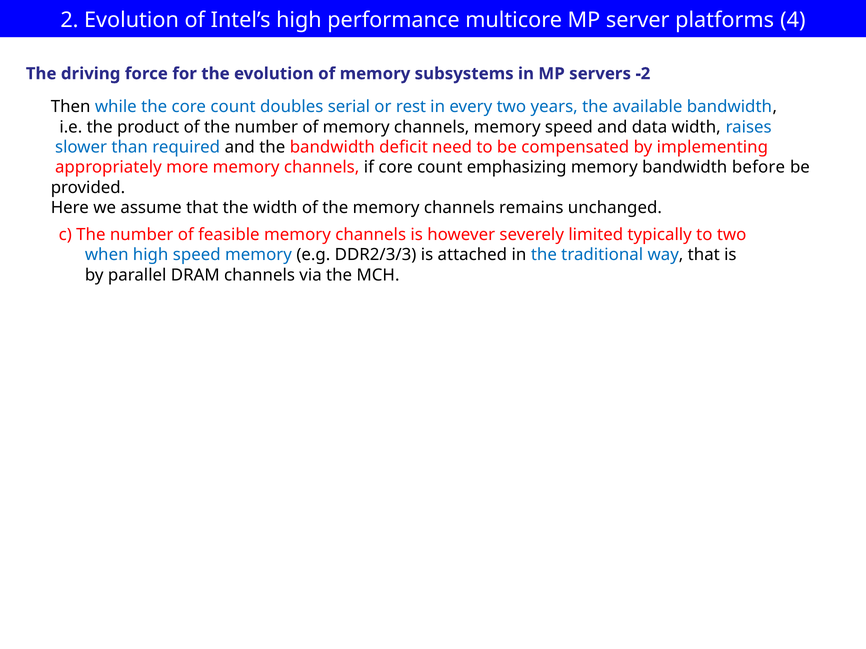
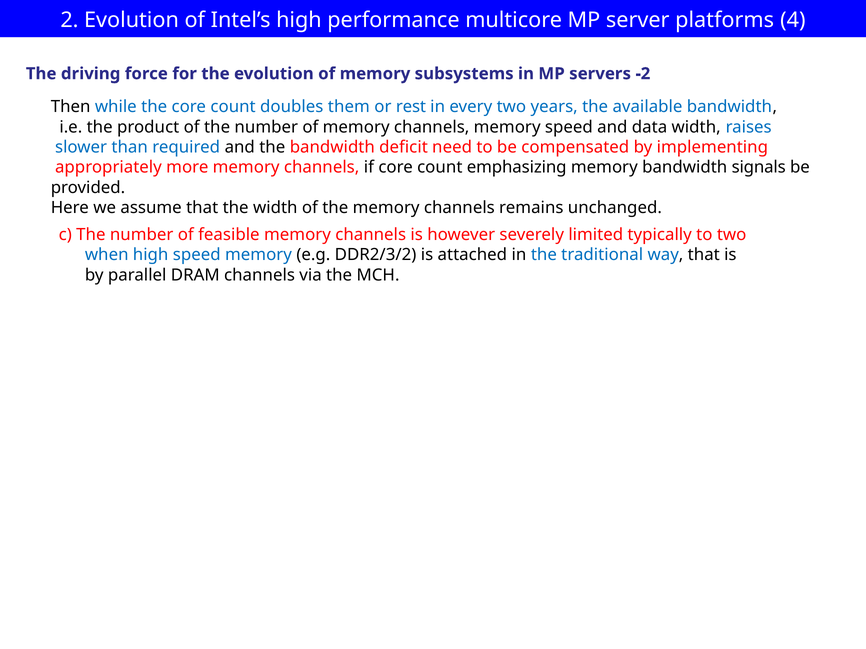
serial: serial -> them
before: before -> signals
DDR2/3/3: DDR2/3/3 -> DDR2/3/2
